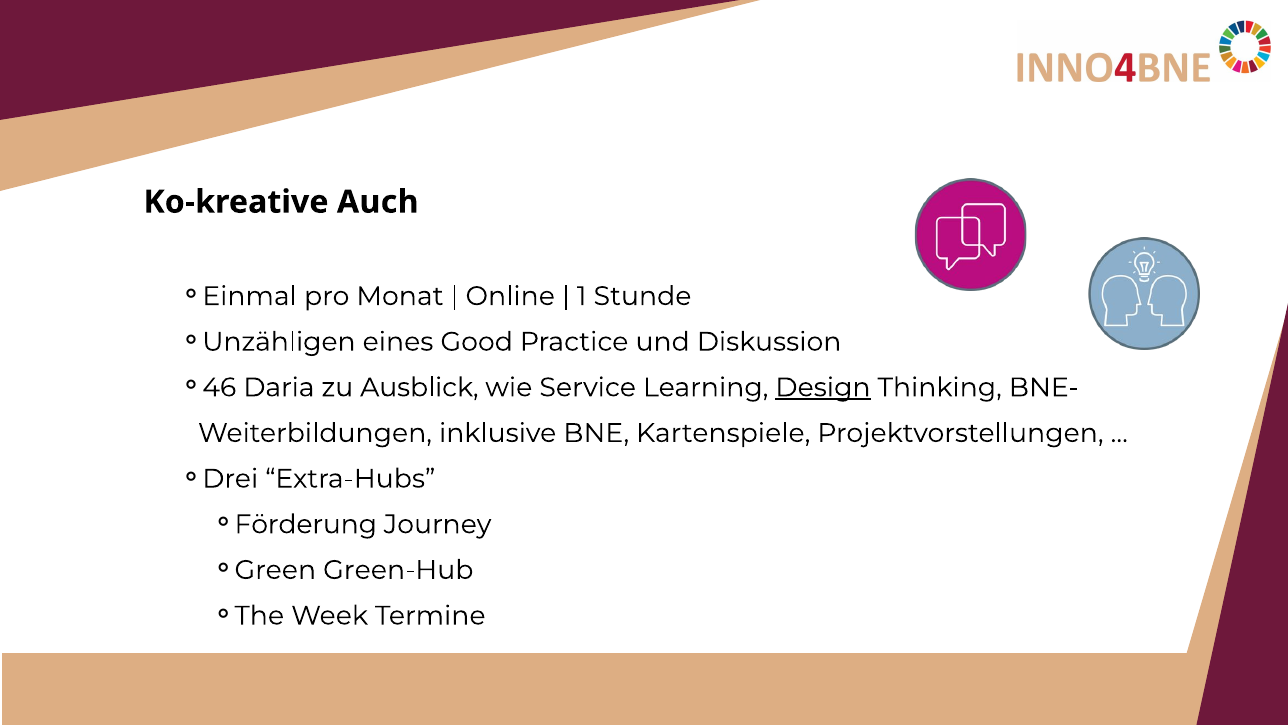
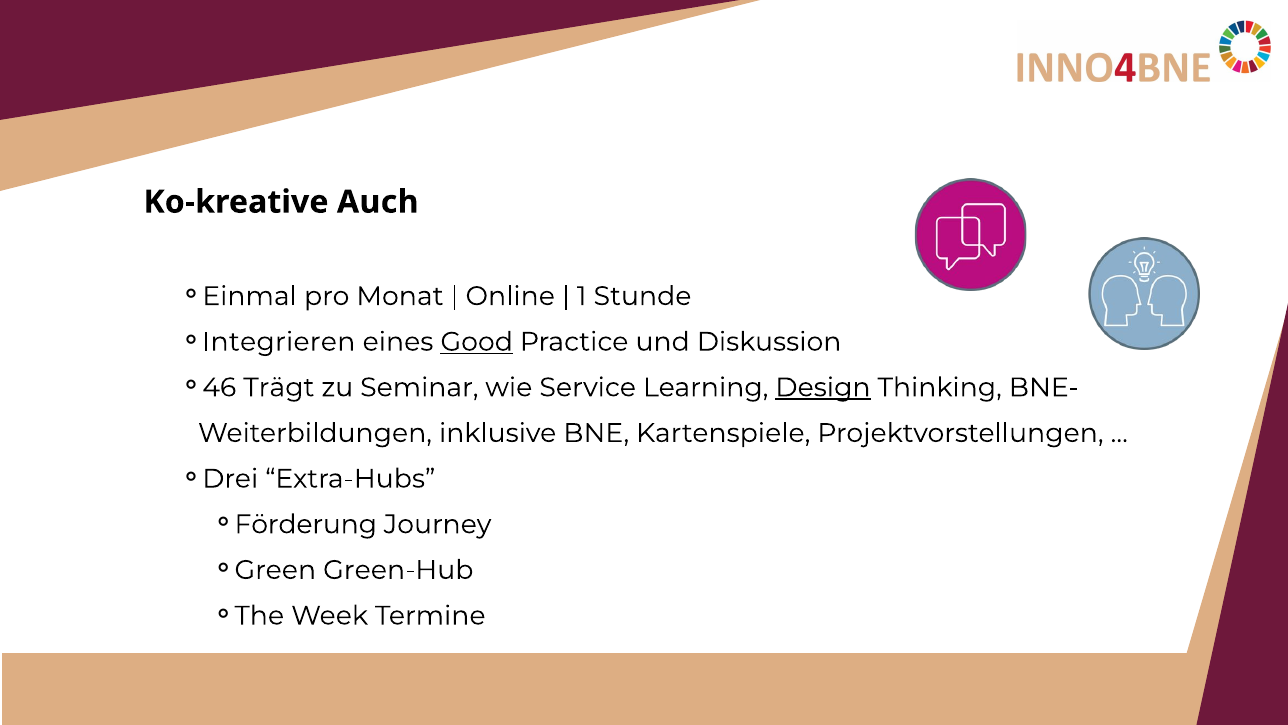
Unzähligen: Unzähligen -> Integrieren
Good underline: none -> present
Daria: Daria -> Trägt
Ausblick: Ausblick -> Seminar
